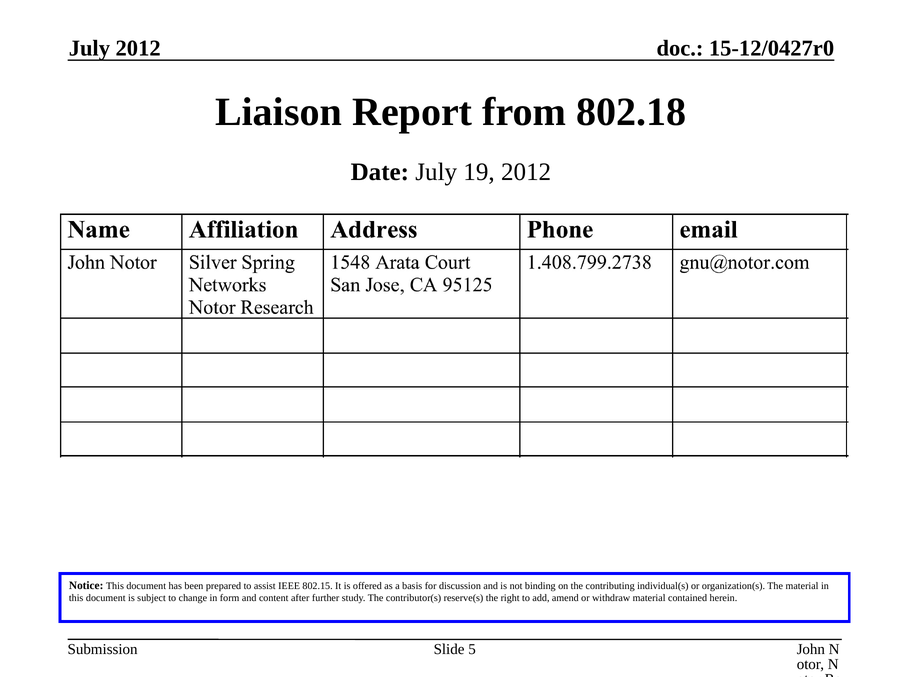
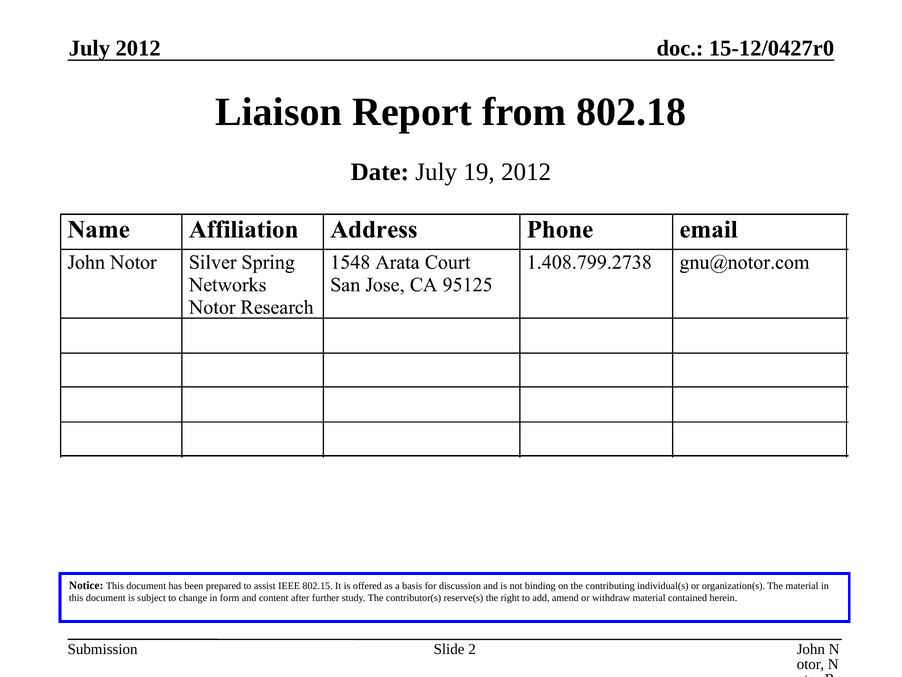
5: 5 -> 2
